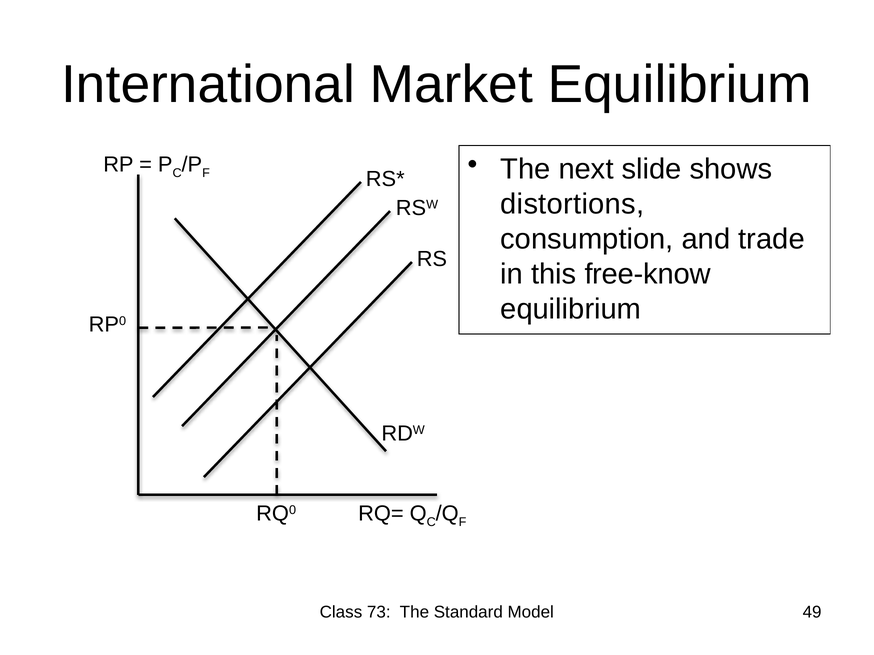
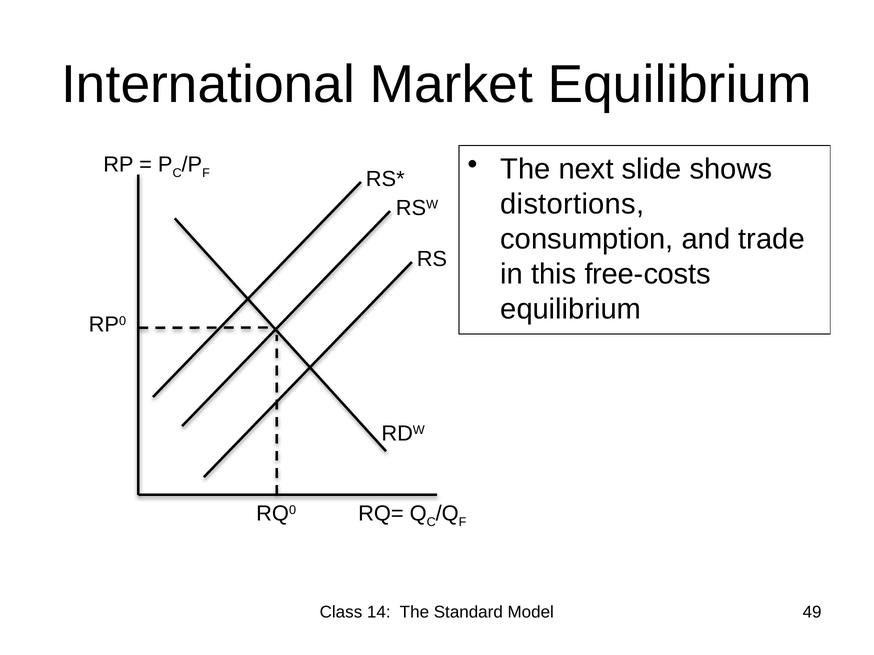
free-know: free-know -> free-costs
73: 73 -> 14
